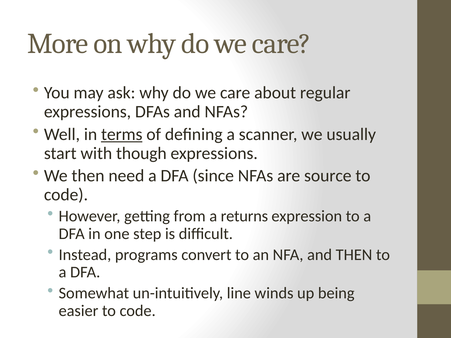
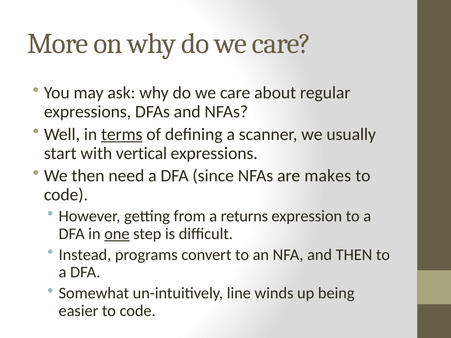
though: though -> vertical
source: source -> makes
one underline: none -> present
